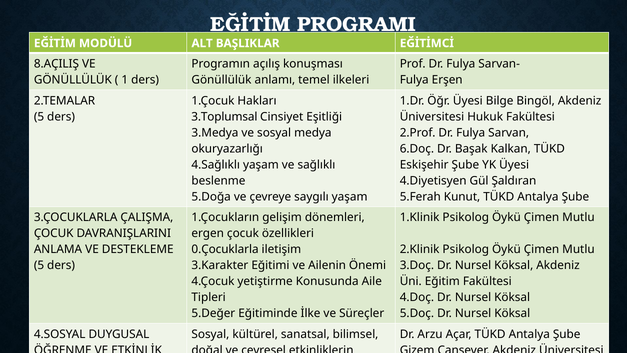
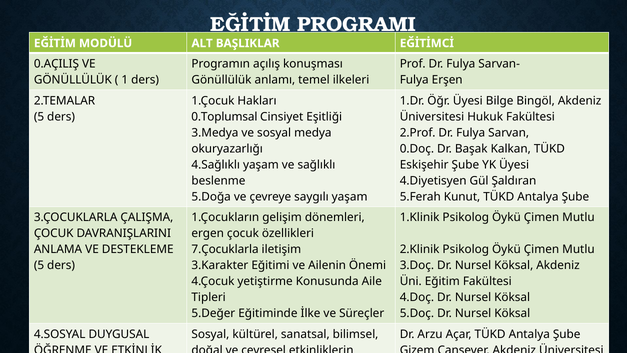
8.AÇILIŞ: 8.AÇILIŞ -> 0.AÇILIŞ
3.Toplumsal: 3.Toplumsal -> 0.Toplumsal
6.Doç: 6.Doç -> 0.Doç
0.Çocuklarla: 0.Çocuklarla -> 7.Çocuklarla
